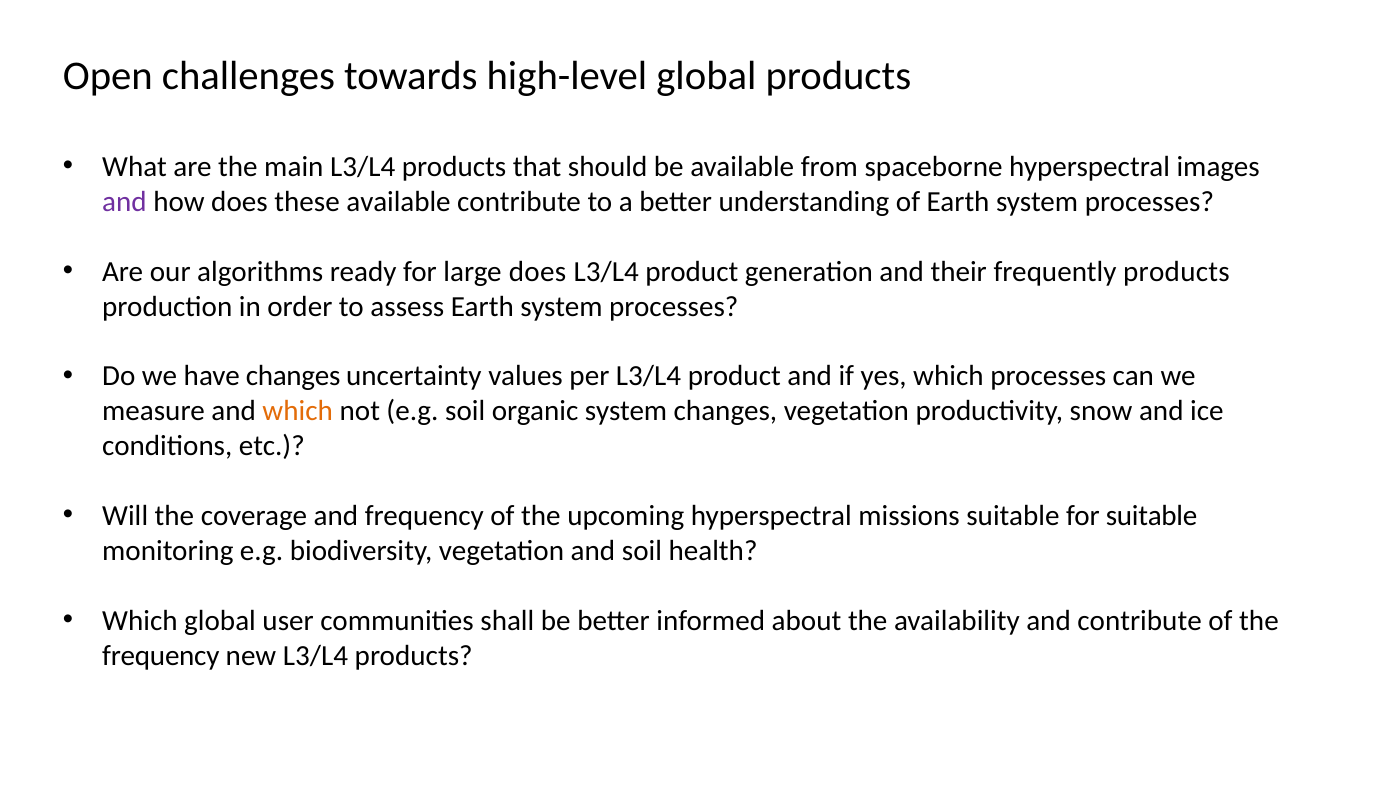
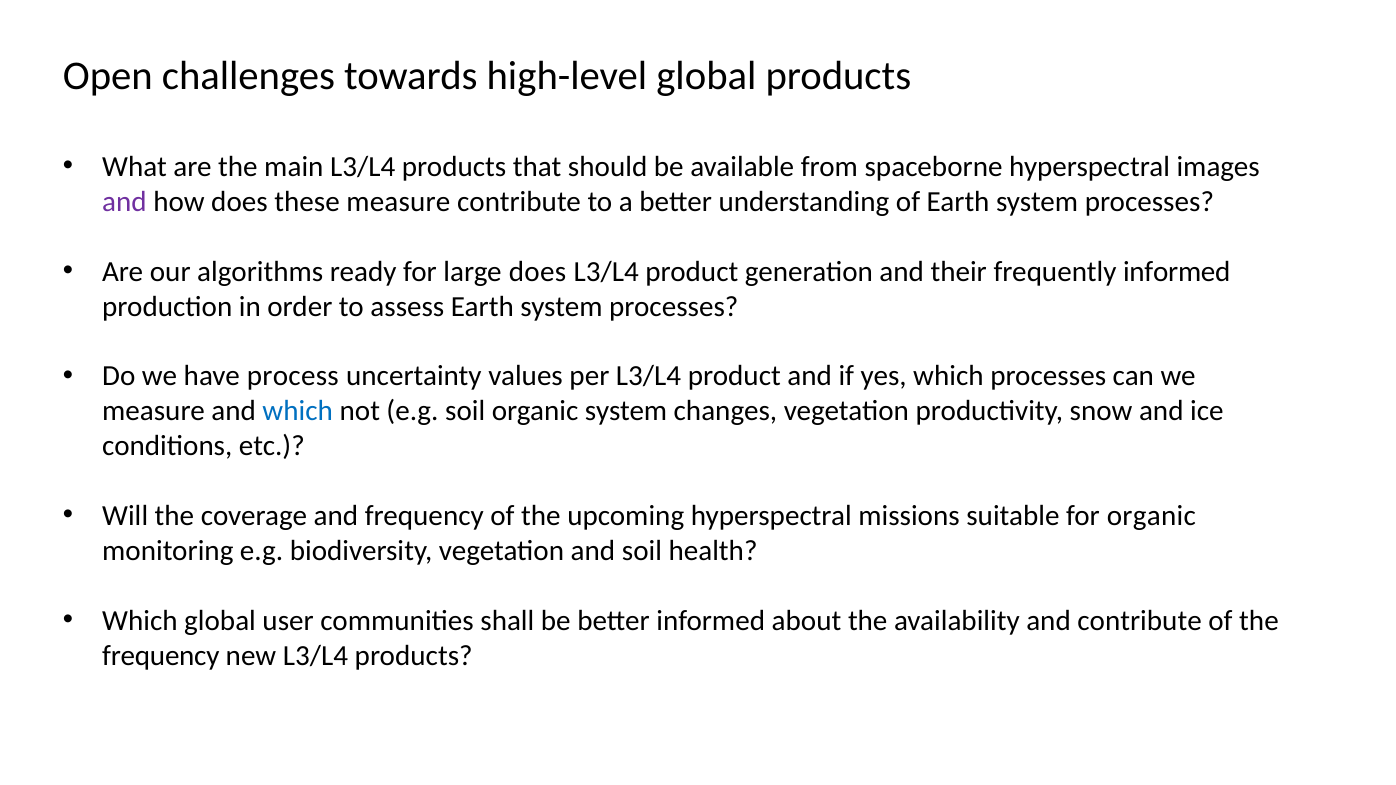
these available: available -> measure
frequently products: products -> informed
have changes: changes -> process
which at (298, 411) colour: orange -> blue
for suitable: suitable -> organic
